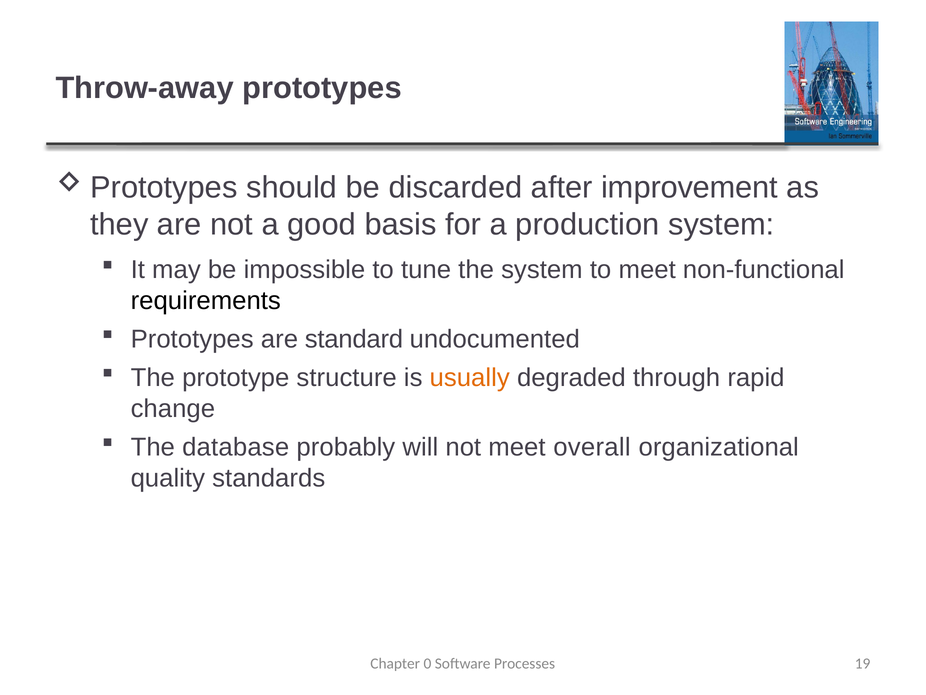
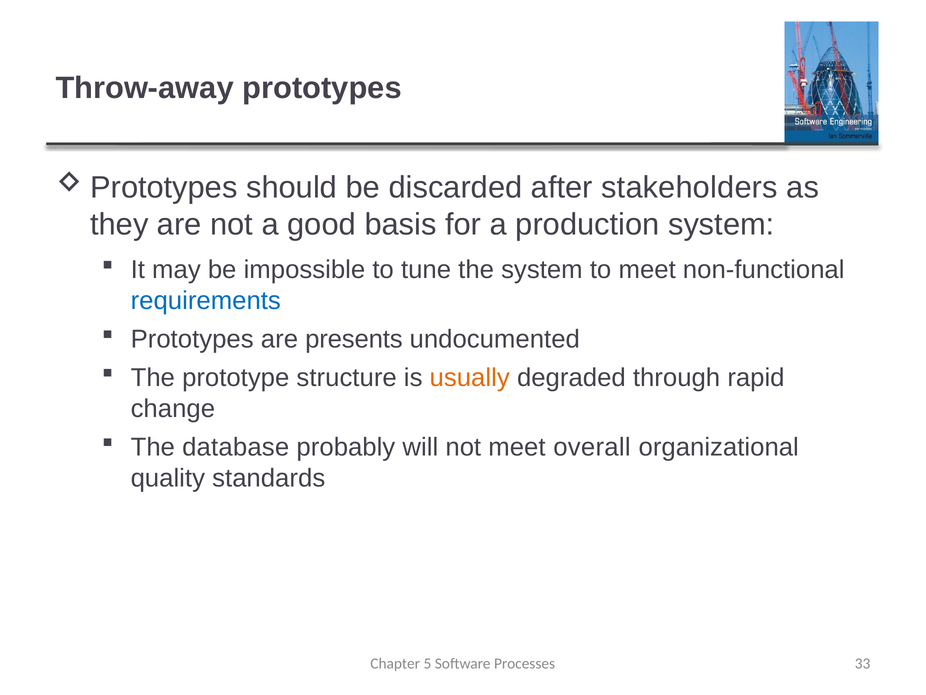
improvement: improvement -> stakeholders
requirements colour: black -> blue
standard: standard -> presents
0: 0 -> 5
19: 19 -> 33
